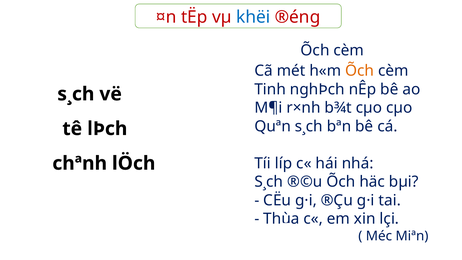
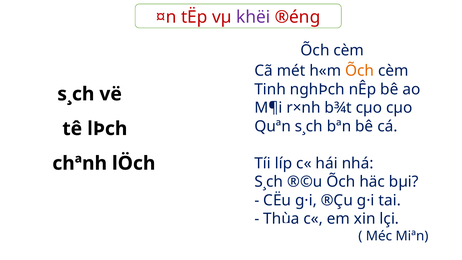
khëi colour: blue -> purple
